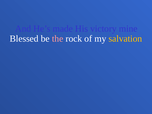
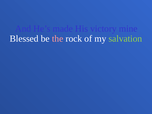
salvation colour: yellow -> light green
